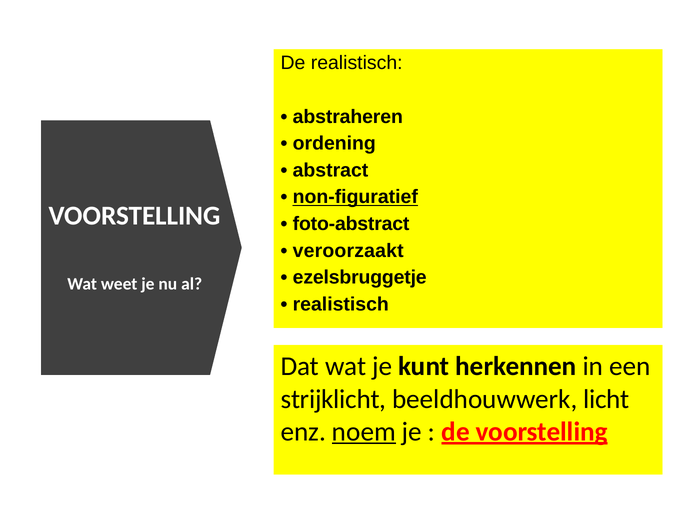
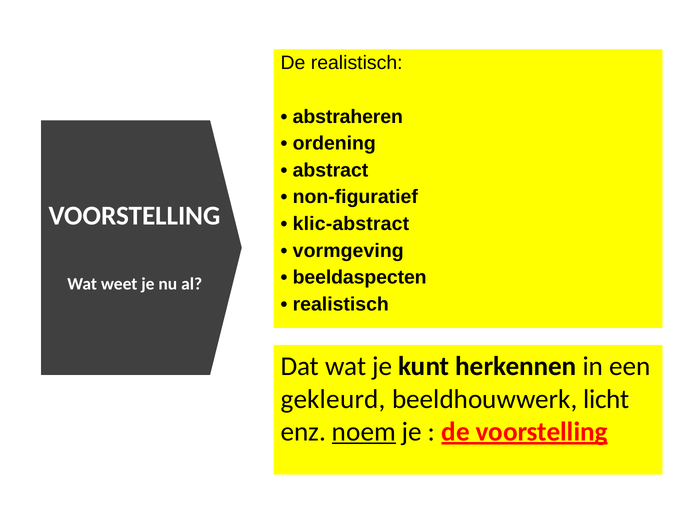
non-figuratief underline: present -> none
foto-abstract: foto-abstract -> klic-abstract
veroorzaakt: veroorzaakt -> vormgeving
ezelsbruggetje: ezelsbruggetje -> beeldaspecten
strijklicht: strijklicht -> gekleurd
